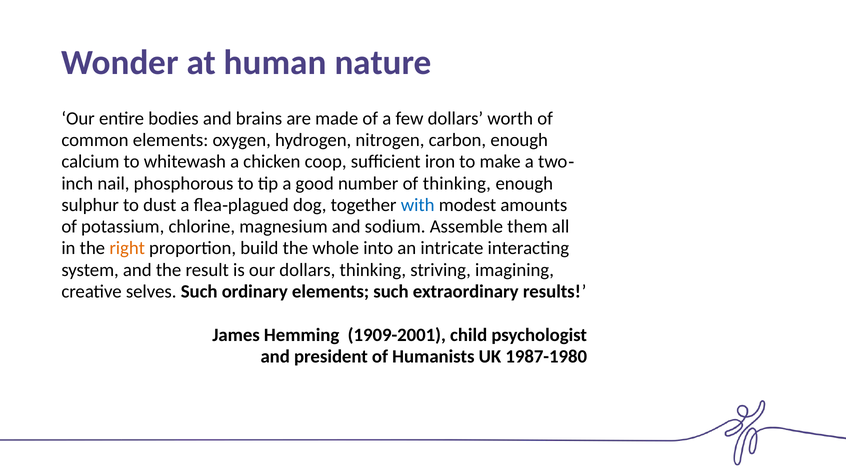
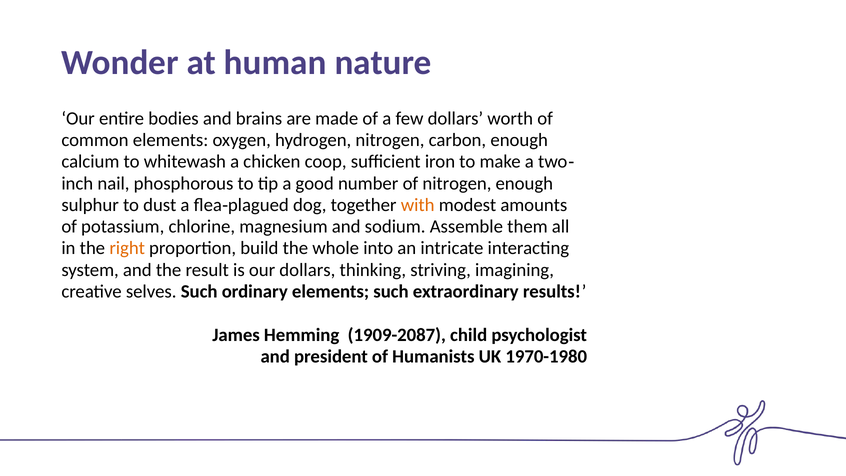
of thinking: thinking -> nitrogen
with colour: blue -> orange
1909-2001: 1909-2001 -> 1909-2087
1987-1980: 1987-1980 -> 1970-1980
